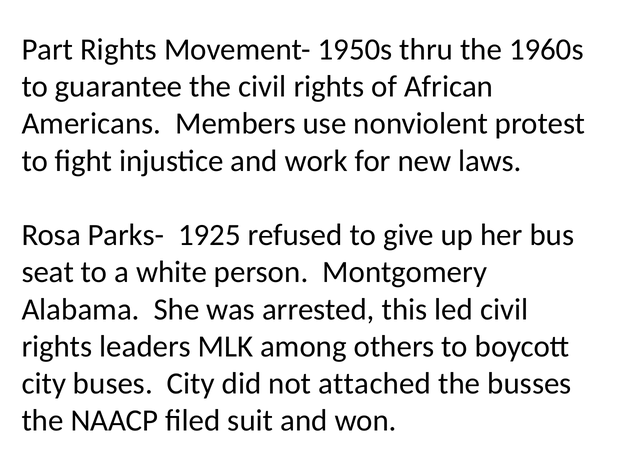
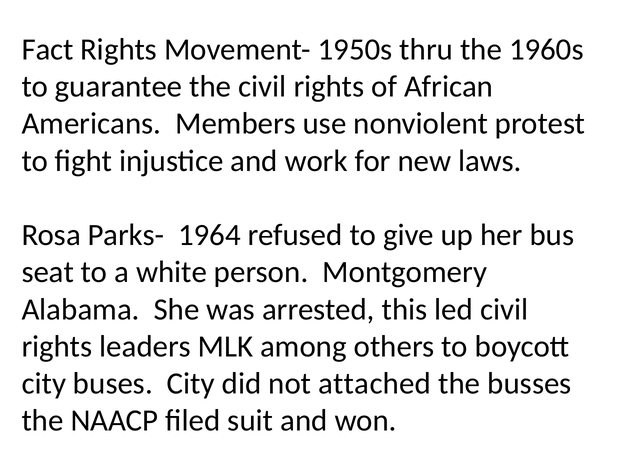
Part: Part -> Fact
1925: 1925 -> 1964
